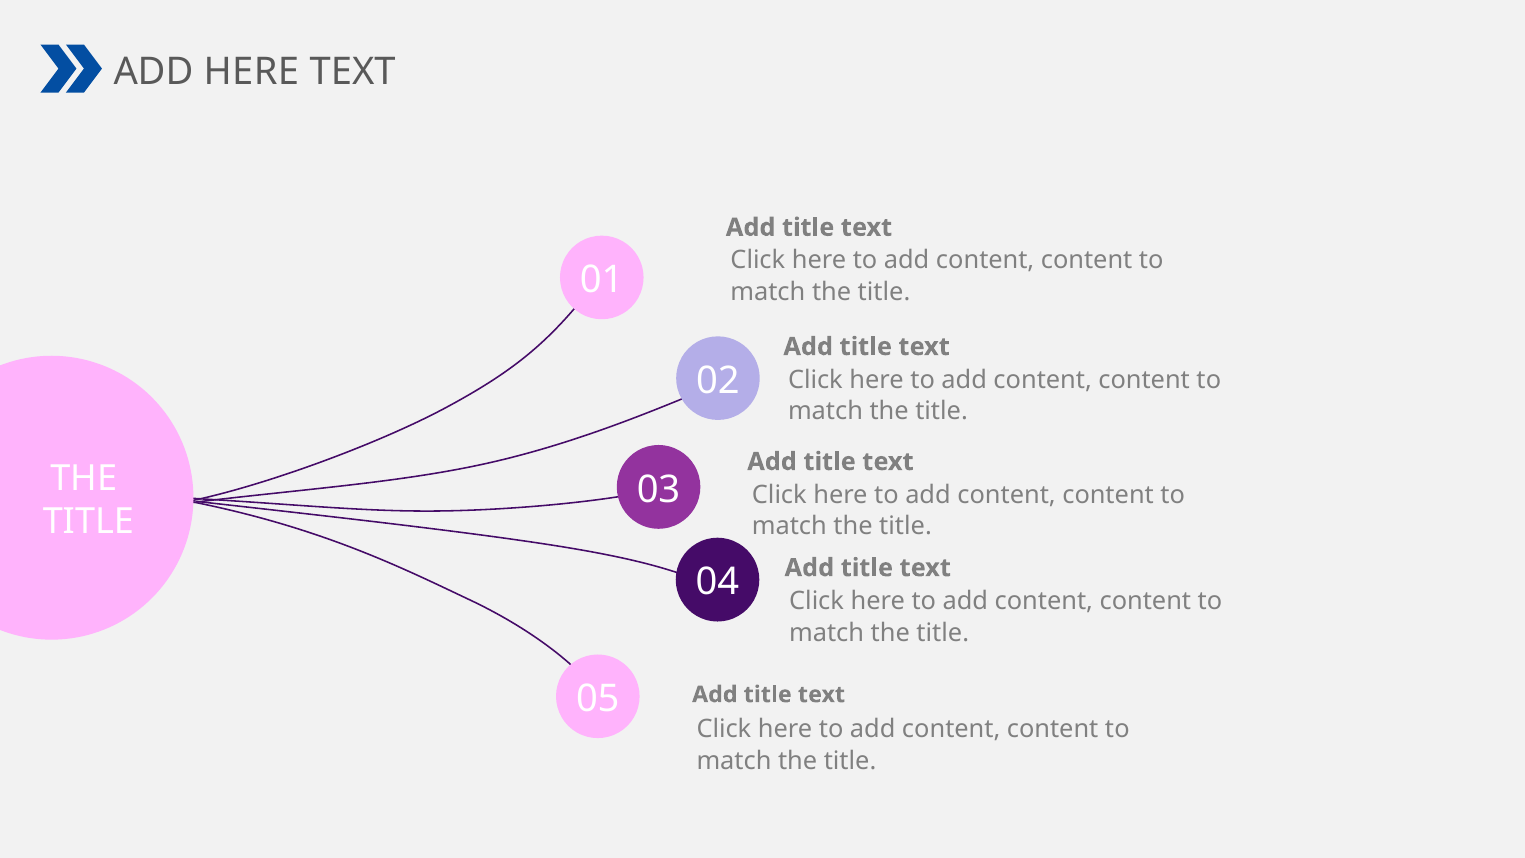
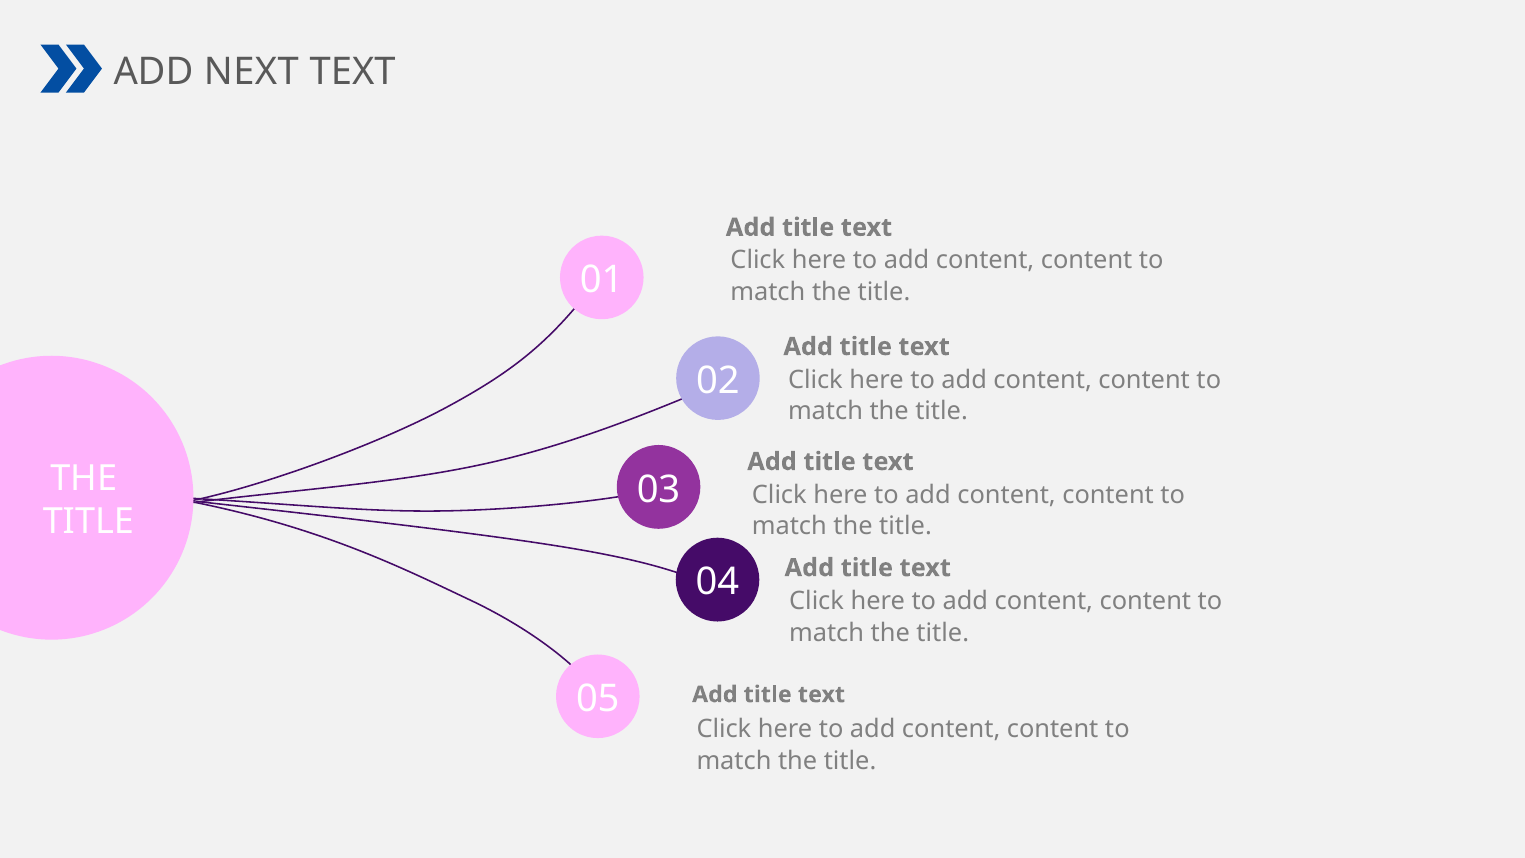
ADD HERE: HERE -> NEXT
